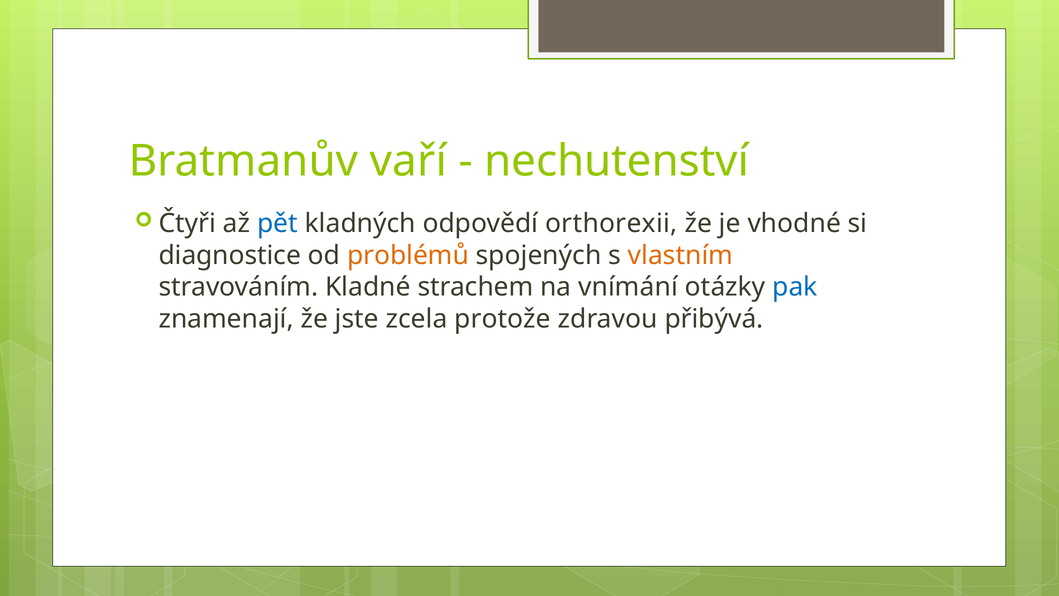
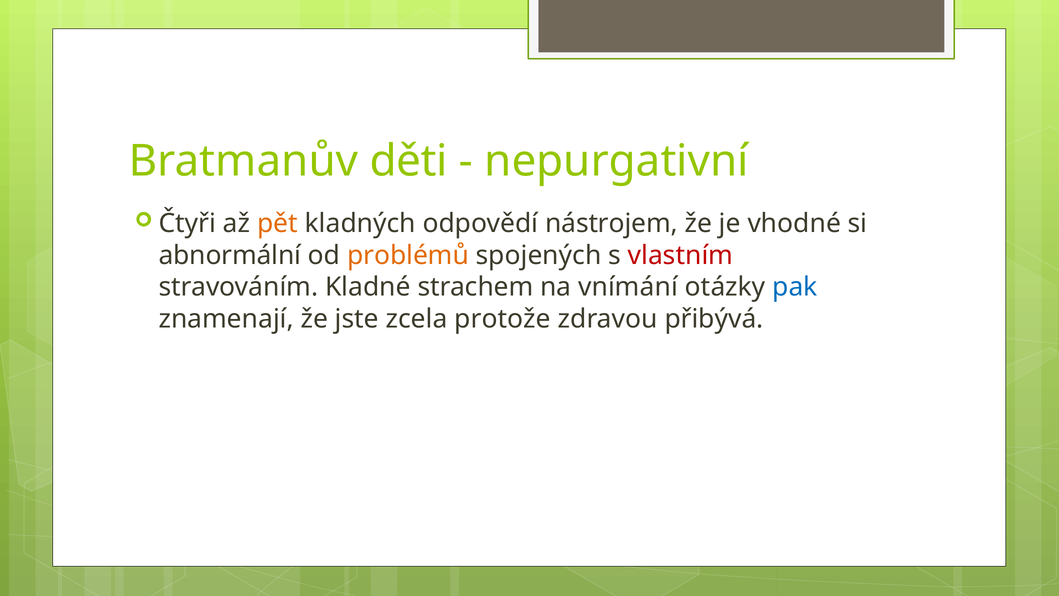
vaří: vaří -> děti
nechutenství: nechutenství -> nepurgativní
pět colour: blue -> orange
orthorexii: orthorexii -> nástrojem
diagnostice: diagnostice -> abnormální
vlastním colour: orange -> red
